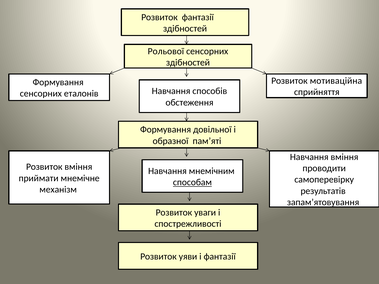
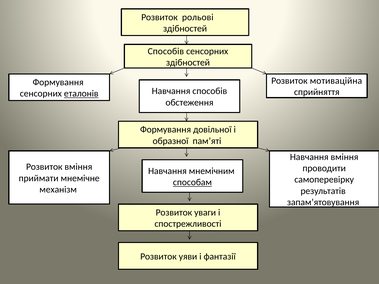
Розвиток фантазії: фантазії -> рольові
Рольової at (166, 51): Рольової -> Способів
еталонів underline: none -> present
